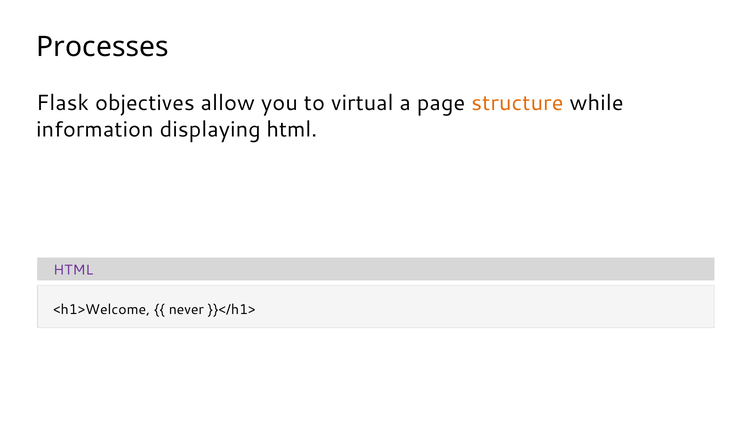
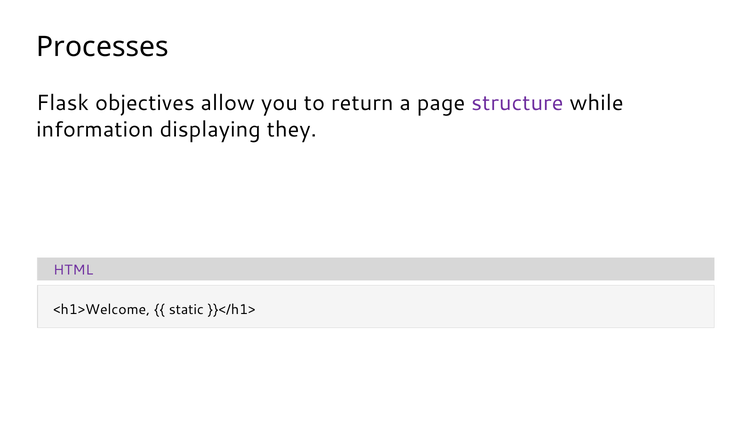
virtual: virtual -> return
structure colour: orange -> purple
displaying html: html -> they
never: never -> static
